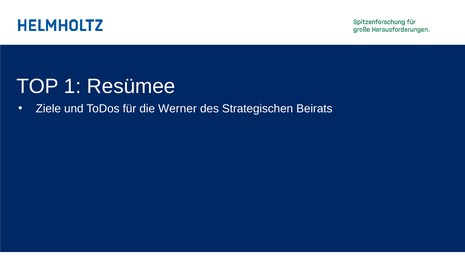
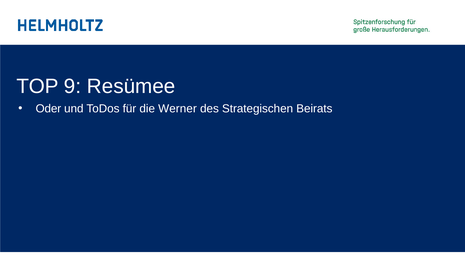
1: 1 -> 9
Ziele: Ziele -> Oder
